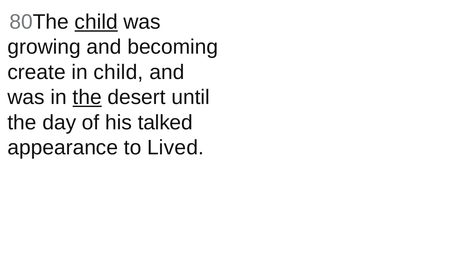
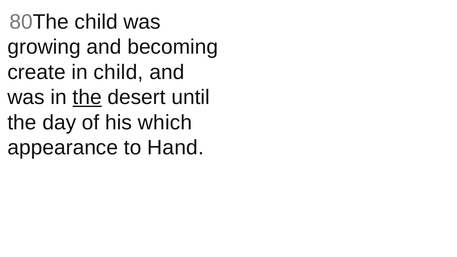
child at (96, 22) underline: present -> none
talked: talked -> which
Lived: Lived -> Hand
